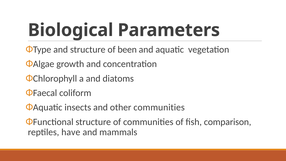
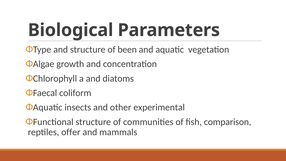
other communities: communities -> experimental
have: have -> offer
